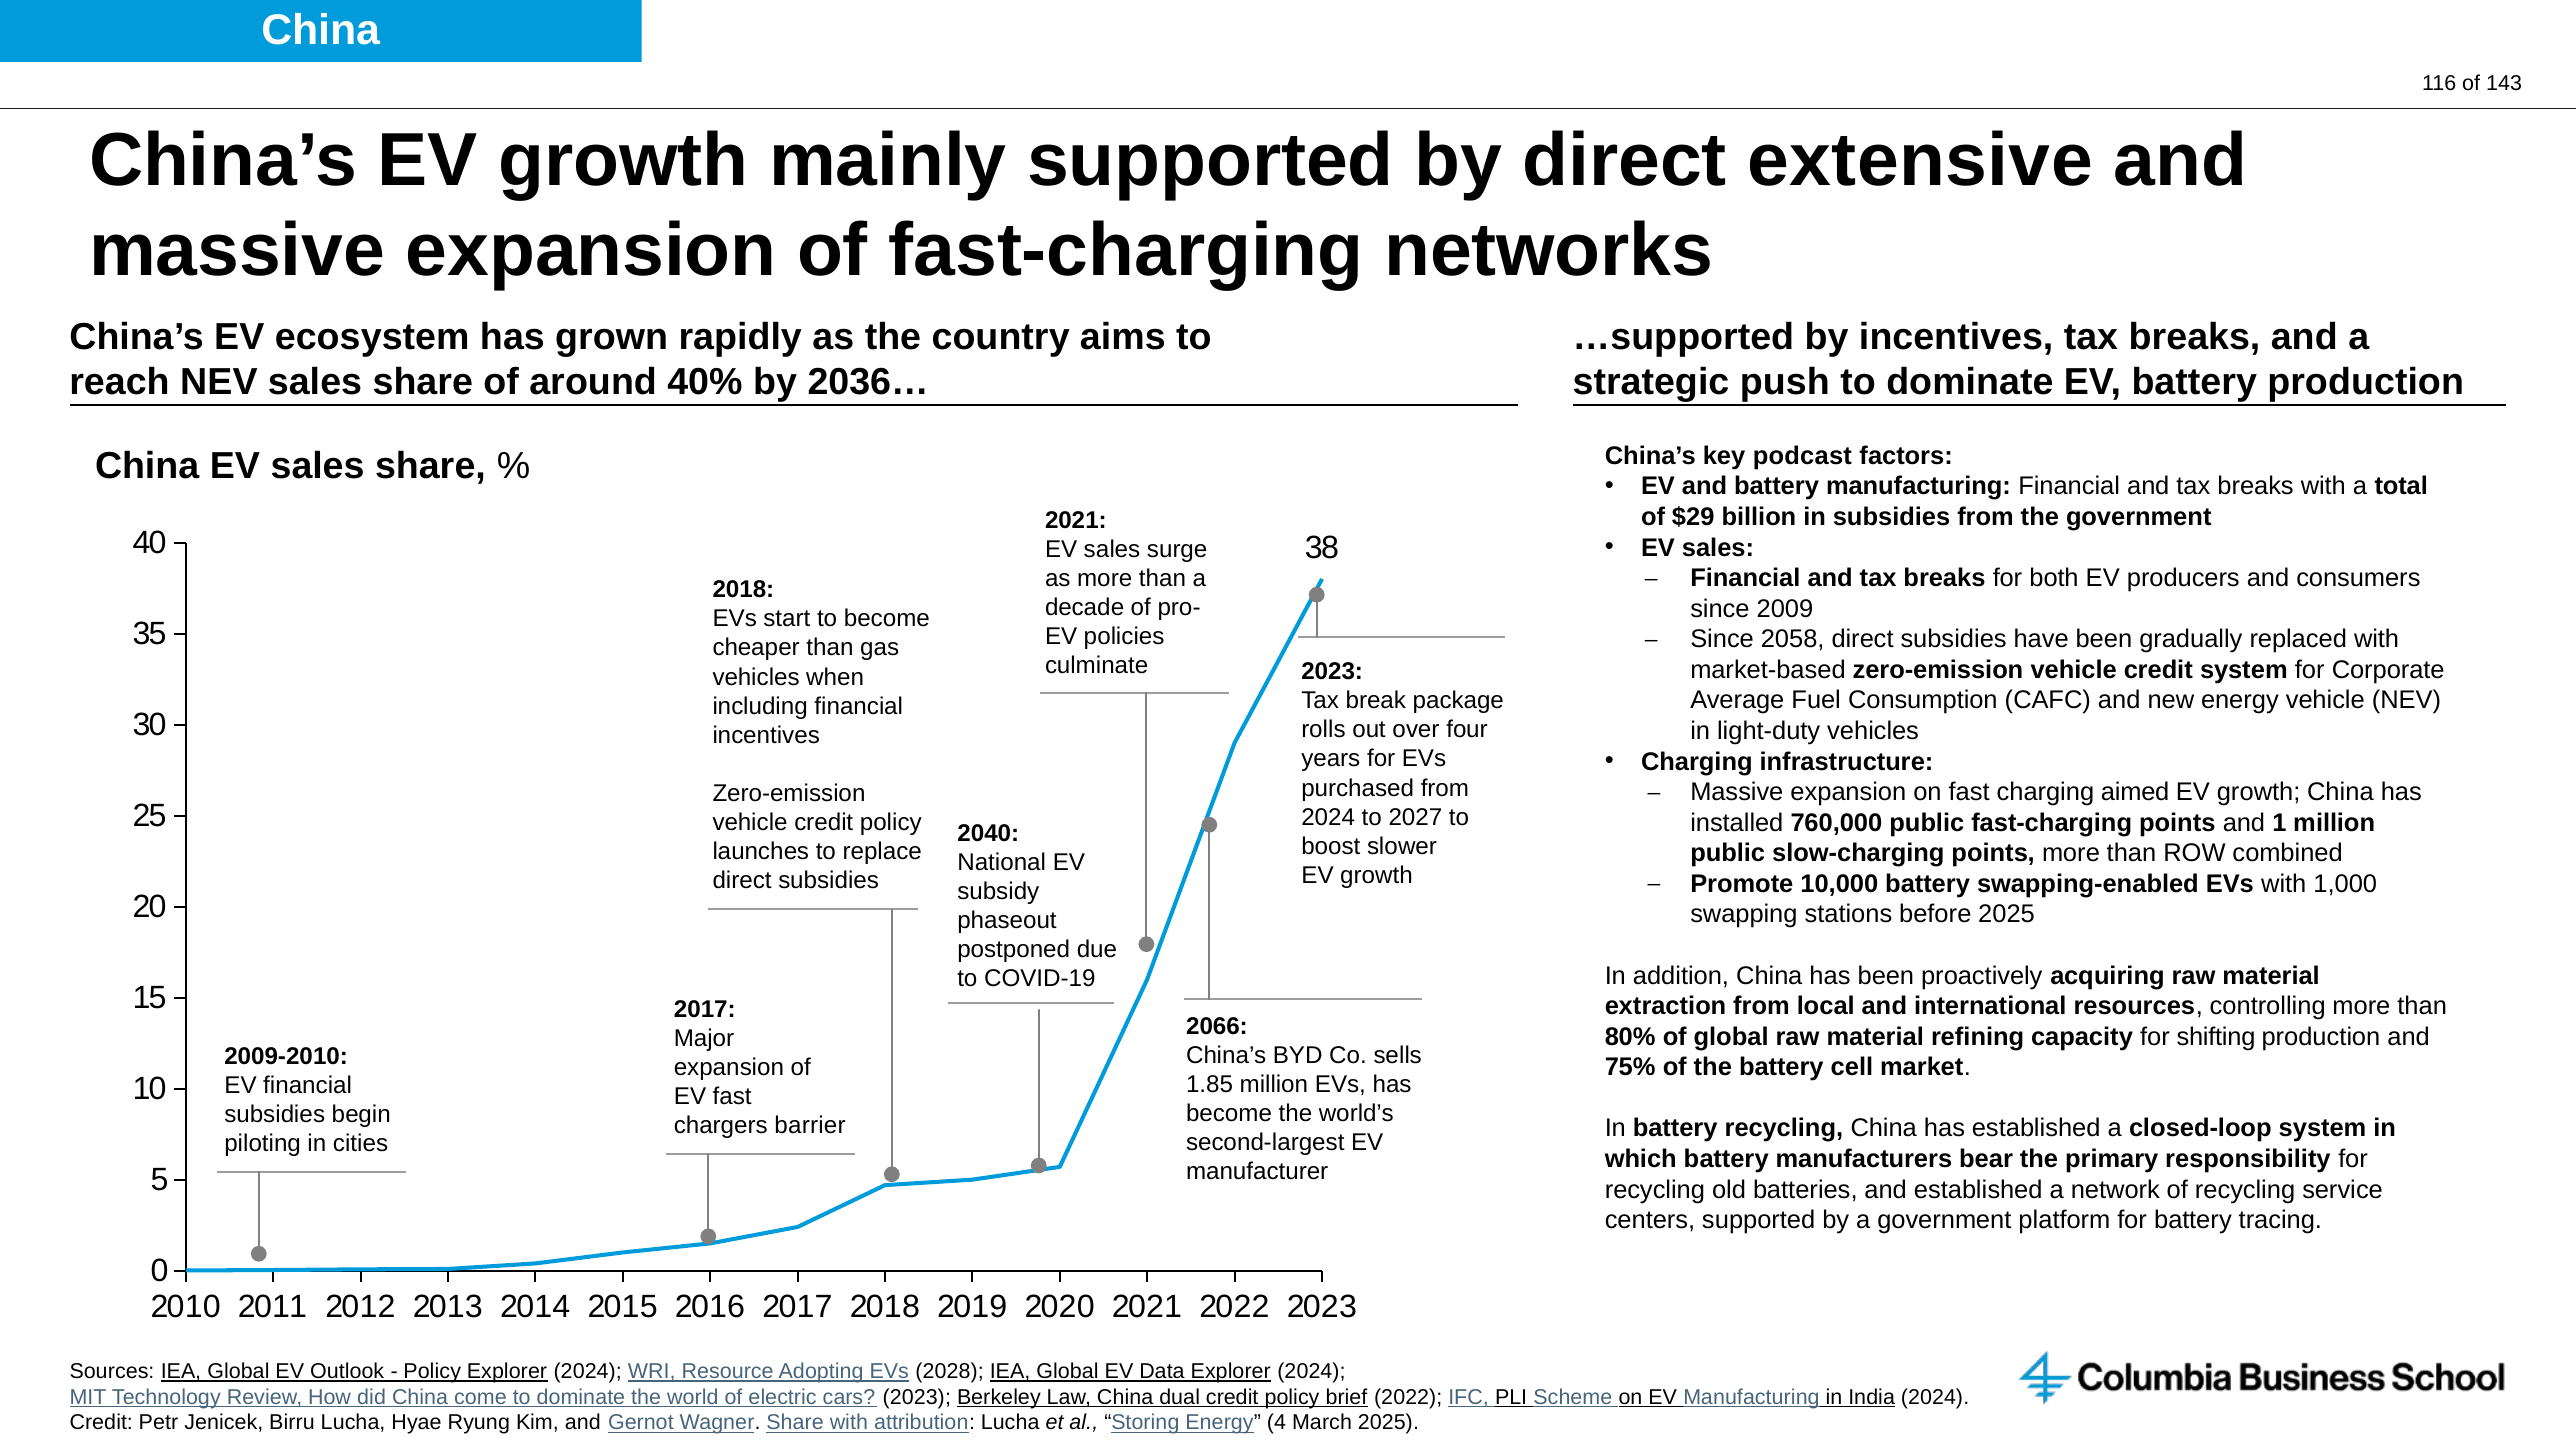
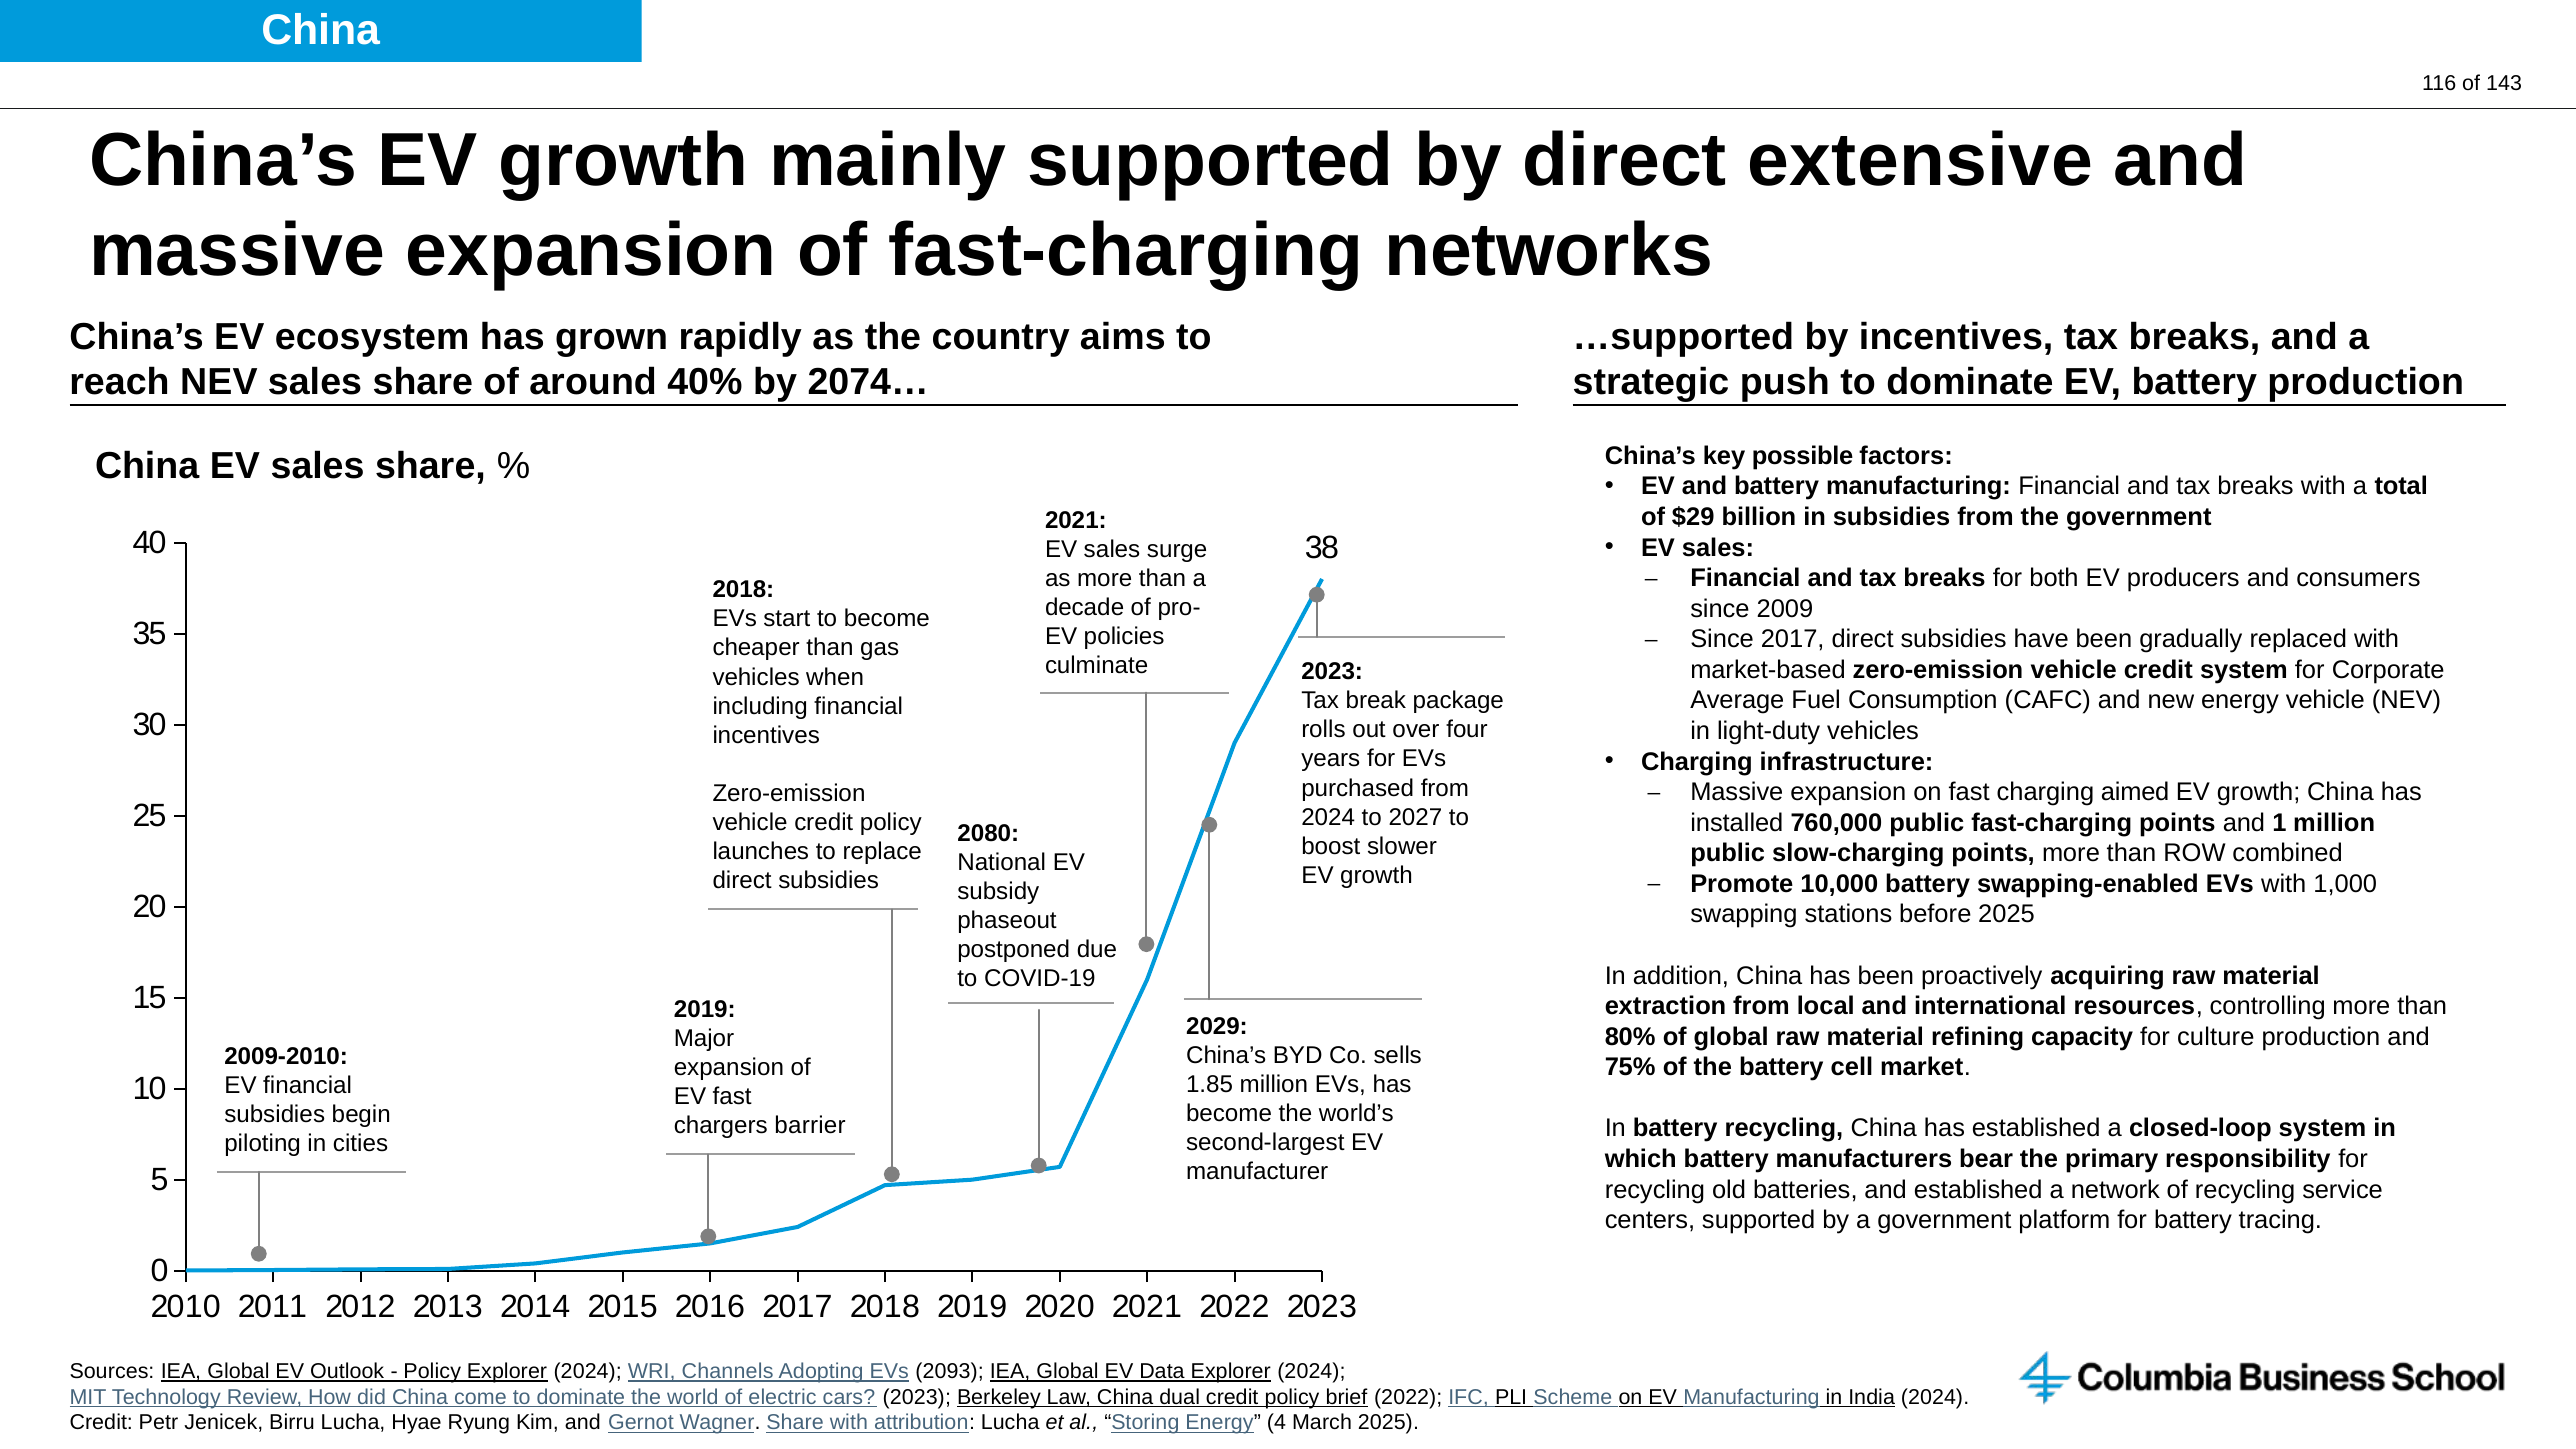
2036…: 2036… -> 2074…
podcast: podcast -> possible
Since 2058: 2058 -> 2017
2040: 2040 -> 2080
2017 at (705, 1009): 2017 -> 2019
2066: 2066 -> 2029
shifting: shifting -> culture
Resource: Resource -> Channels
2028: 2028 -> 2093
